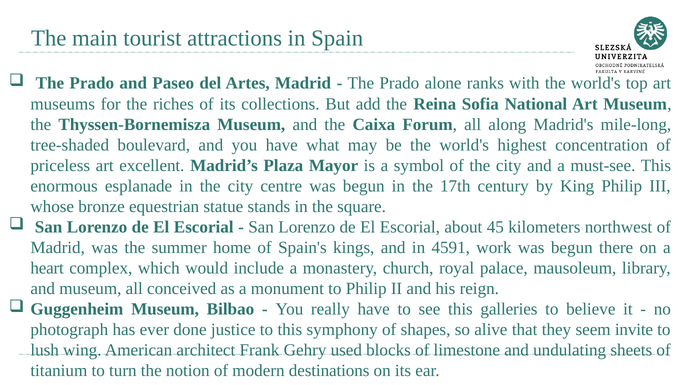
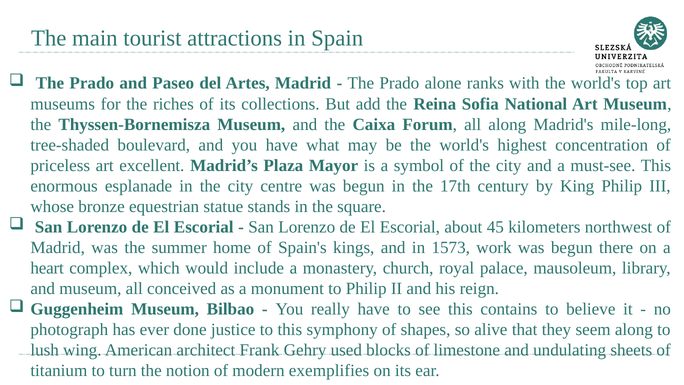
4591: 4591 -> 1573
galleries: galleries -> contains
seem invite: invite -> along
destinations: destinations -> exemplifies
